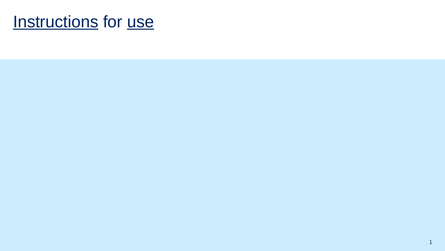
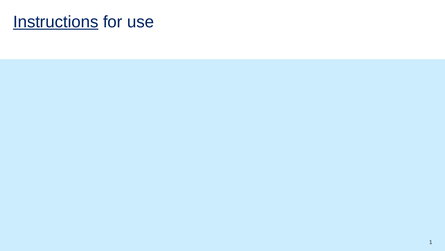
use underline: present -> none
